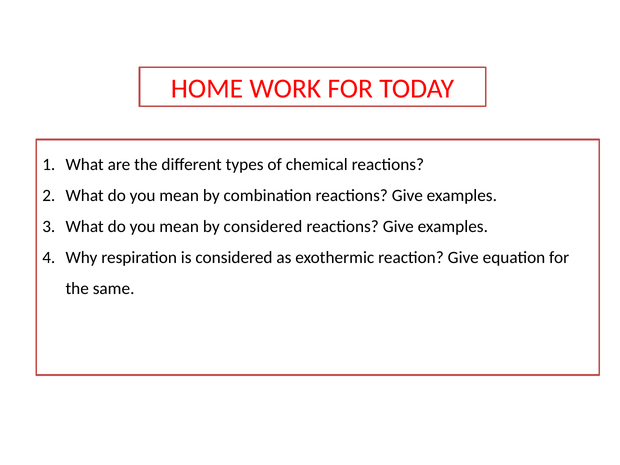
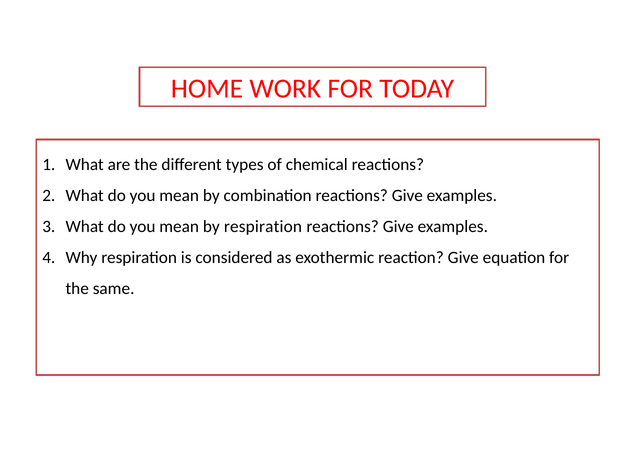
by considered: considered -> respiration
